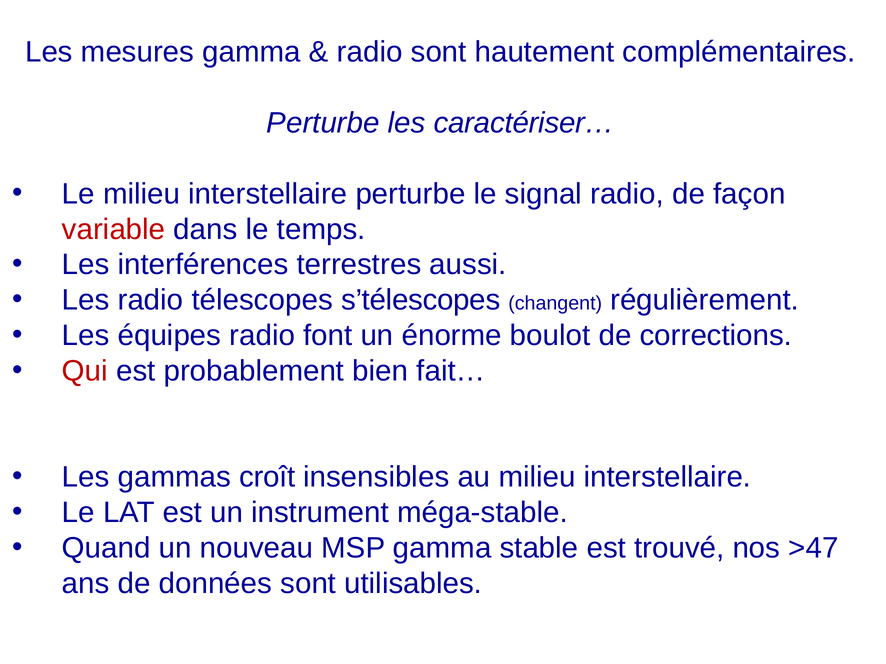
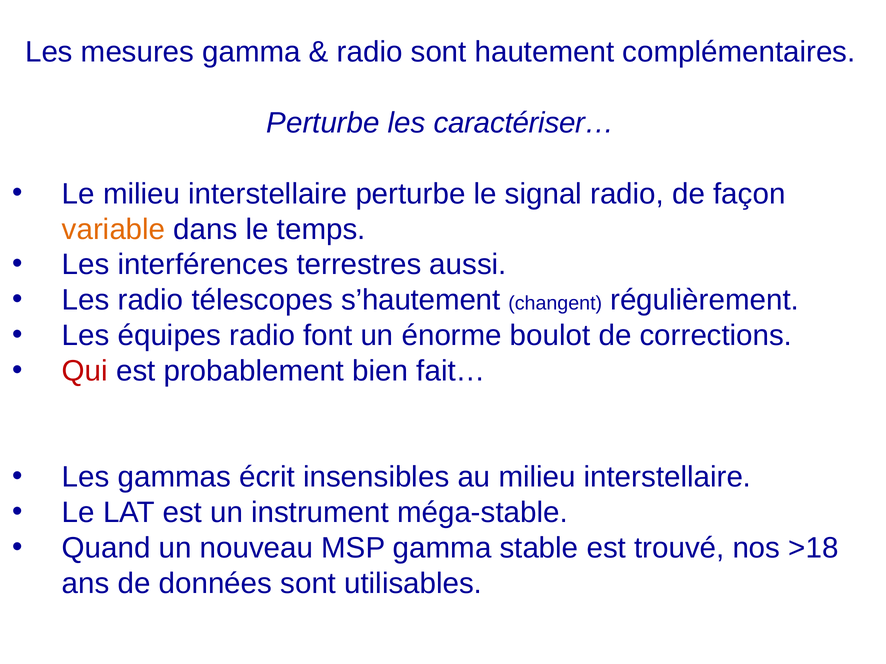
variable colour: red -> orange
s’télescopes: s’télescopes -> s’hautement
croît: croît -> écrit
>47: >47 -> >18
